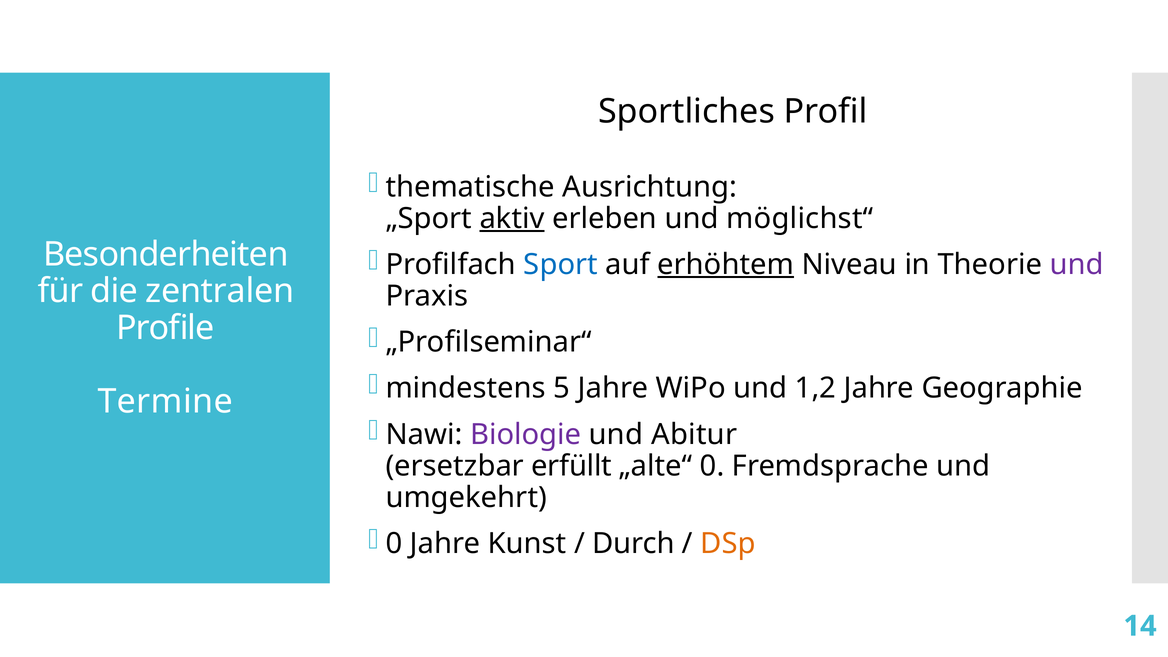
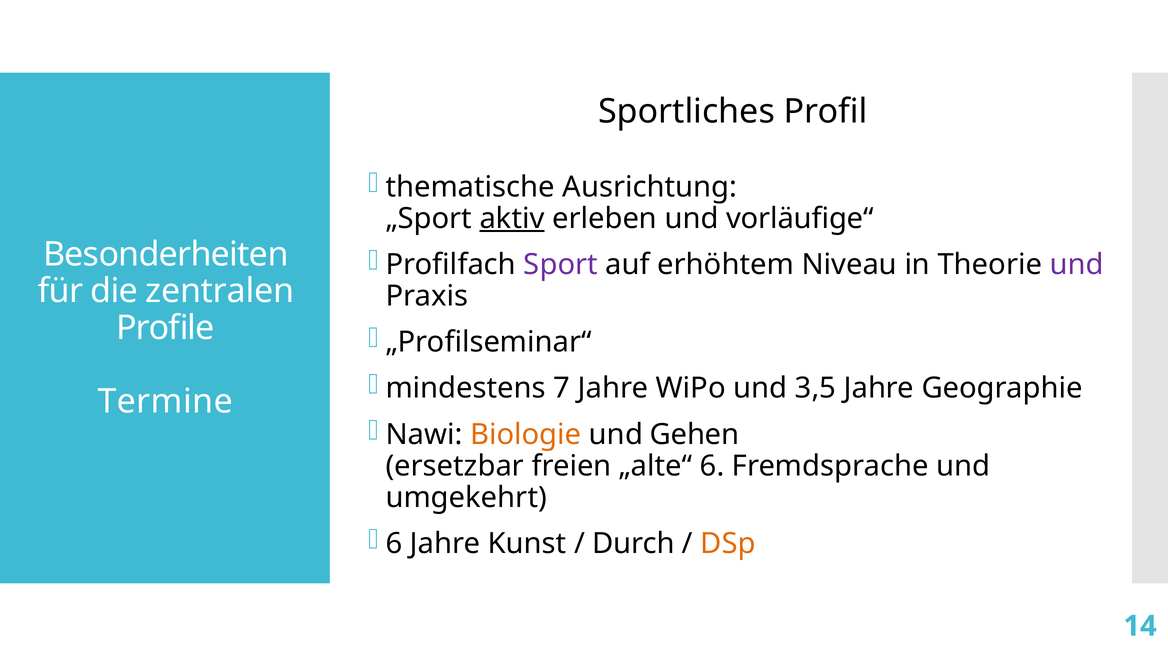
möglichst“: möglichst“ -> vorläufige“
Sport colour: blue -> purple
erhöhtem underline: present -> none
5: 5 -> 7
1,2: 1,2 -> 3,5
Biologie colour: purple -> orange
Abitur: Abitur -> Gehen
erfüllt: erfüllt -> freien
„alte“ 0: 0 -> 6
0 at (394, 544): 0 -> 6
